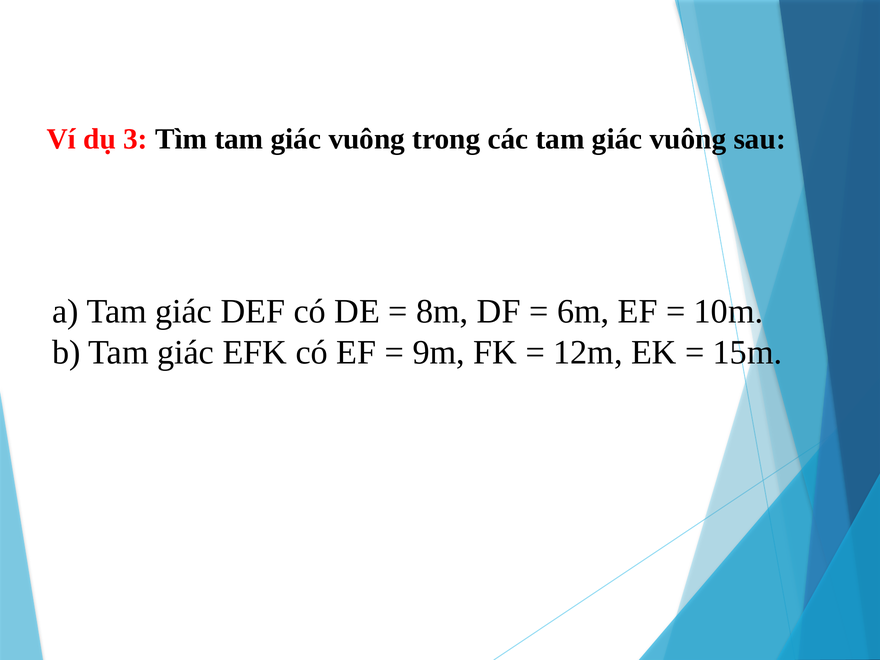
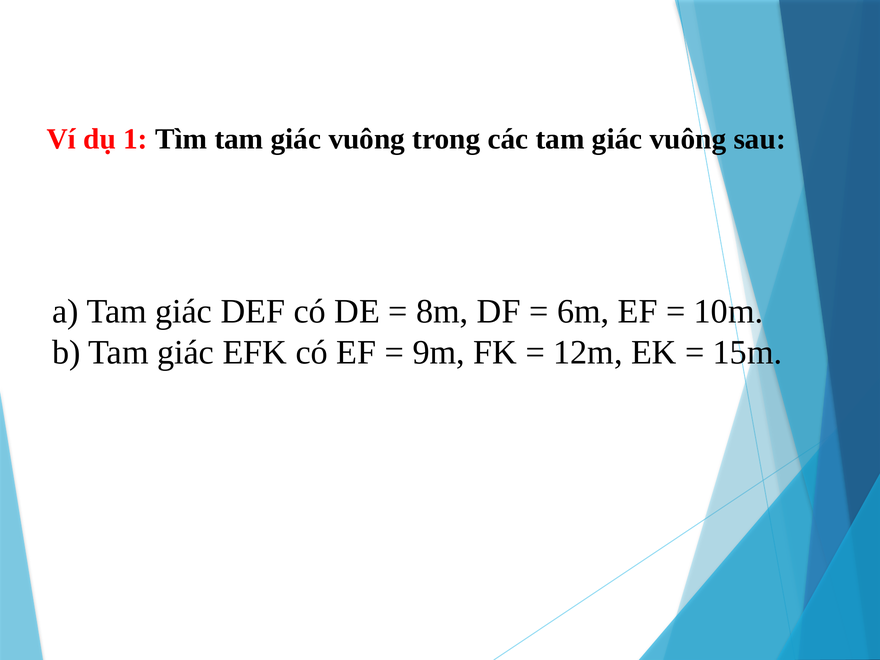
3: 3 -> 1
